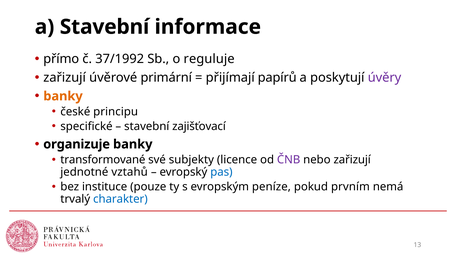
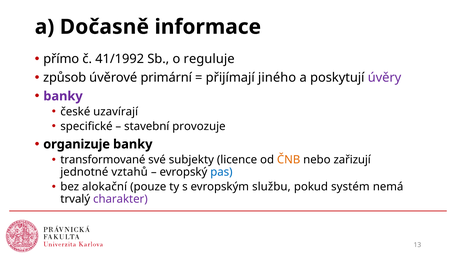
a Stavební: Stavební -> Dočasně
37/1992: 37/1992 -> 41/1992
zařizují at (65, 77): zařizují -> způsob
papírů: papírů -> jiného
banky at (63, 96) colour: orange -> purple
principu: principu -> uzavírají
zajišťovací: zajišťovací -> provozuje
ČNB colour: purple -> orange
instituce: instituce -> alokační
peníze: peníze -> službu
prvním: prvním -> systém
charakter colour: blue -> purple
